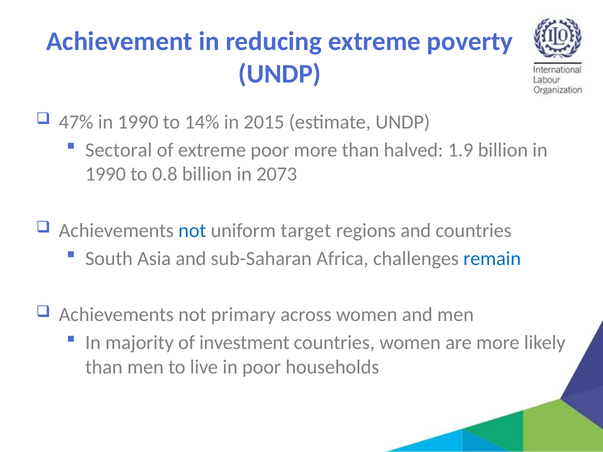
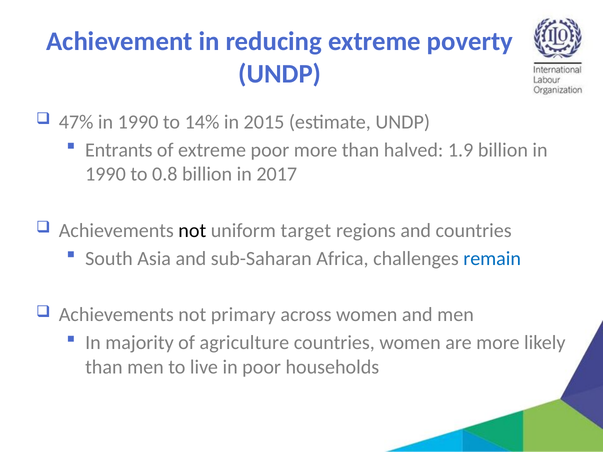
Sectoral: Sectoral -> Entrants
2073: 2073 -> 2017
not at (192, 231) colour: blue -> black
investment: investment -> agriculture
